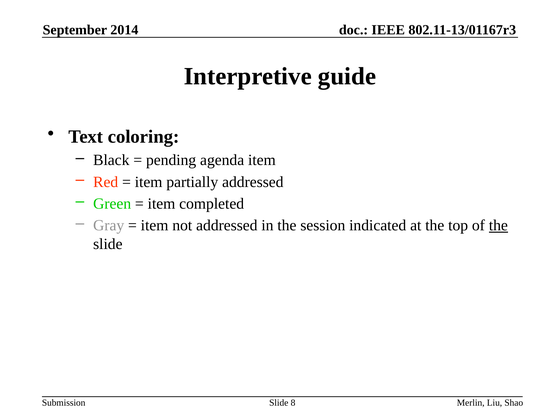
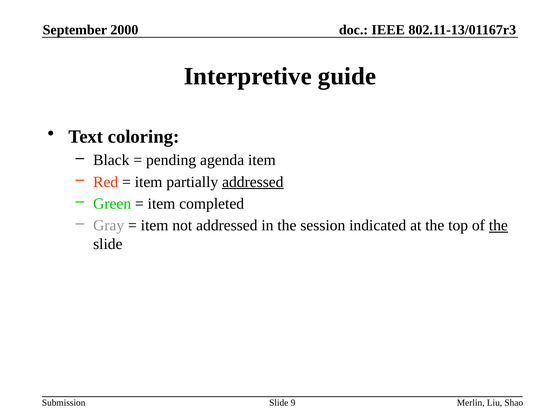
2014: 2014 -> 2000
addressed at (253, 182) underline: none -> present
8: 8 -> 9
